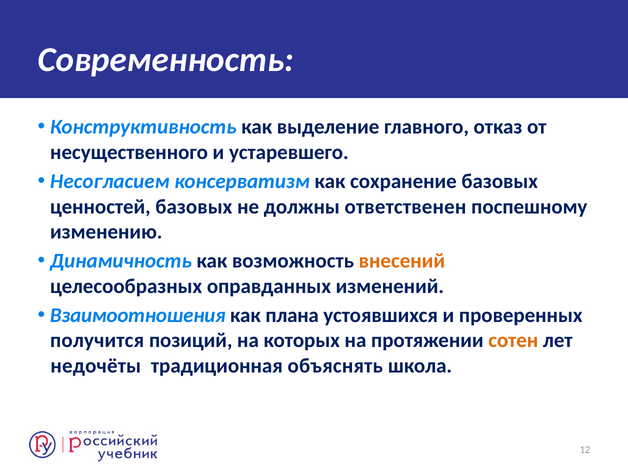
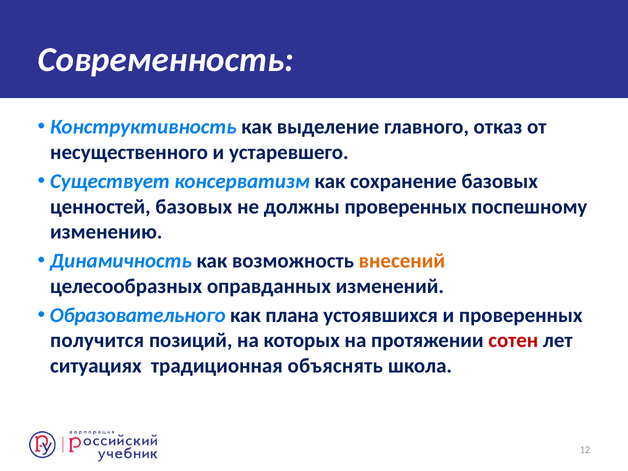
Несогласием: Несогласием -> Существует
должны ответственен: ответственен -> проверенных
Взаимоотношения: Взаимоотношения -> Образовательного
сотен colour: orange -> red
недочёты: недочёты -> ситуациях
